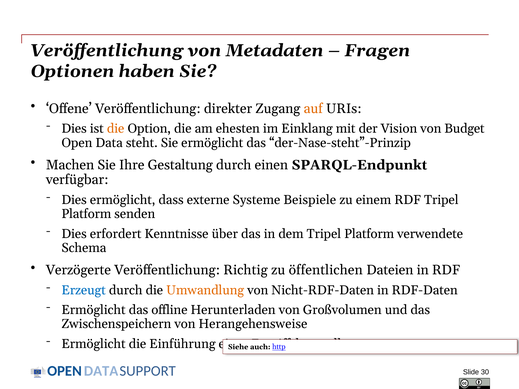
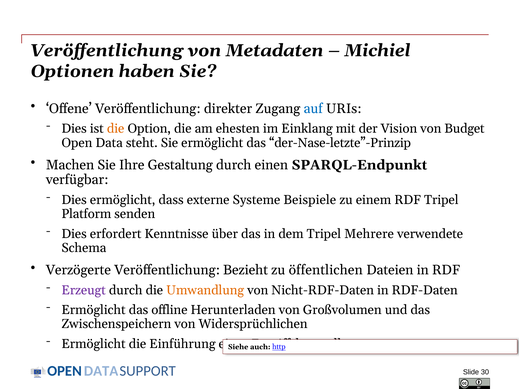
Fragen: Fragen -> Michiel
auf colour: orange -> blue
der-Nase-steht”-Prinzip: der-Nase-steht”-Prinzip -> der-Nase-letzte”-Prinzip
dem Tripel Platform: Platform -> Mehrere
Richtig: Richtig -> Bezieht
Erzeugt colour: blue -> purple
Herangehensweise: Herangehensweise -> Widersprüchlichen
